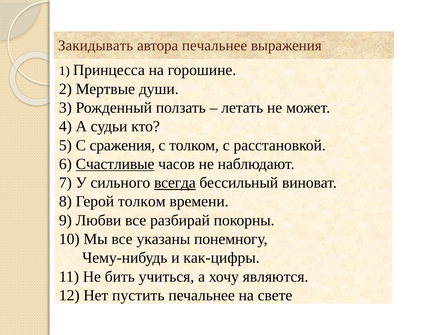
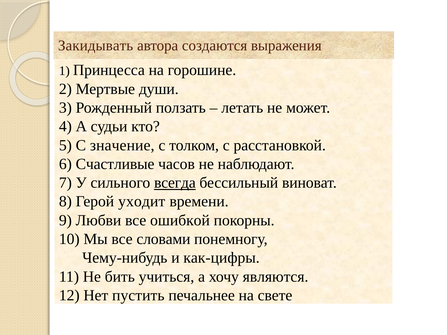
автора печальнее: печальнее -> создаются
сражения: сражения -> значение
Счастливые underline: present -> none
Герой толком: толком -> уходит
разбирай: разбирай -> ошибкой
указаны: указаны -> словами
